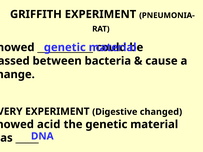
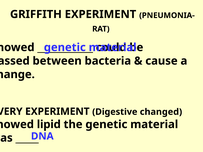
acid: acid -> lipid
